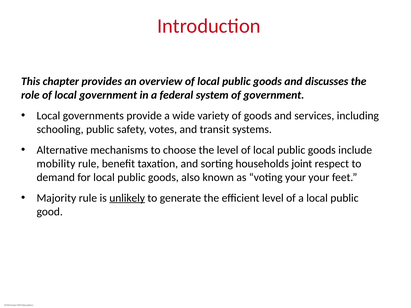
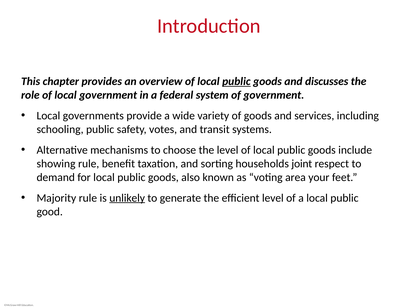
public at (236, 82) underline: none -> present
mobility: mobility -> showing
voting your: your -> area
